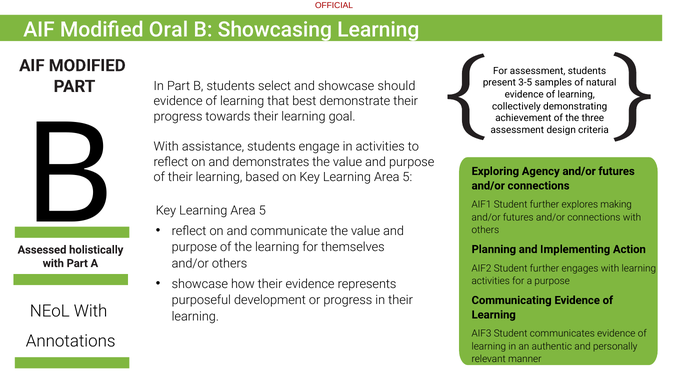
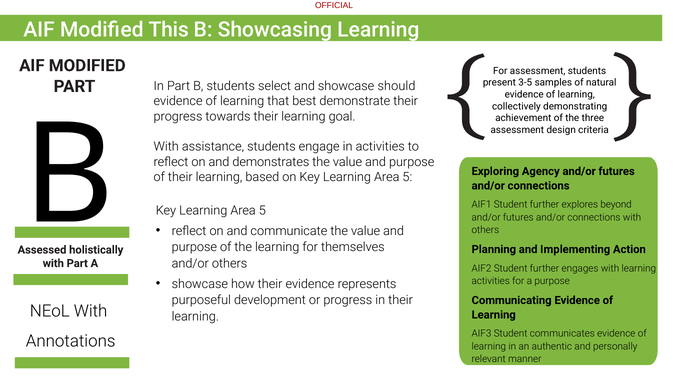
Oral: Oral -> This
making: making -> beyond
